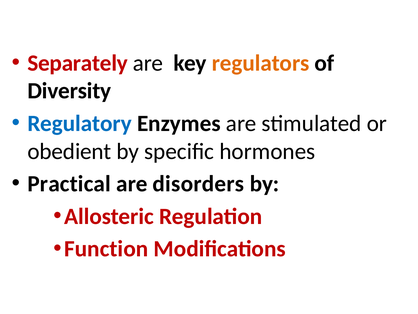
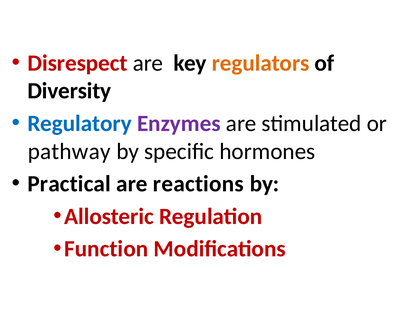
Separately: Separately -> Disrespect
Enzymes colour: black -> purple
obedient: obedient -> pathway
disorders: disorders -> reactions
